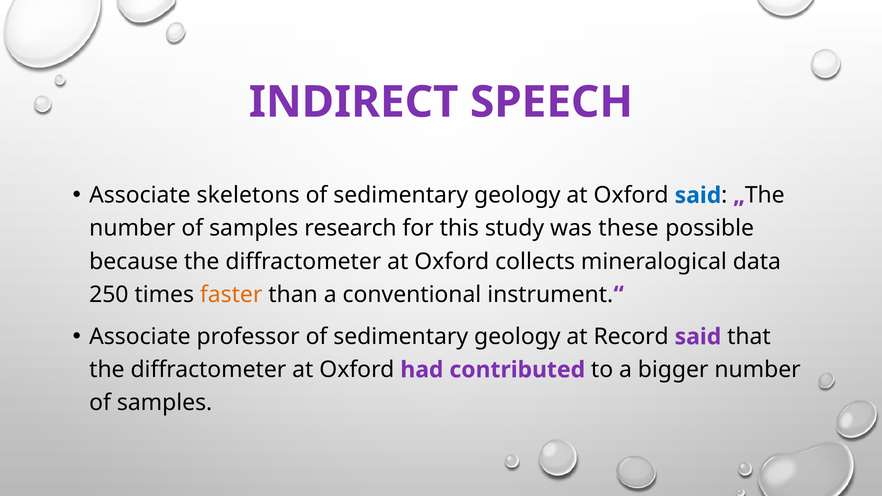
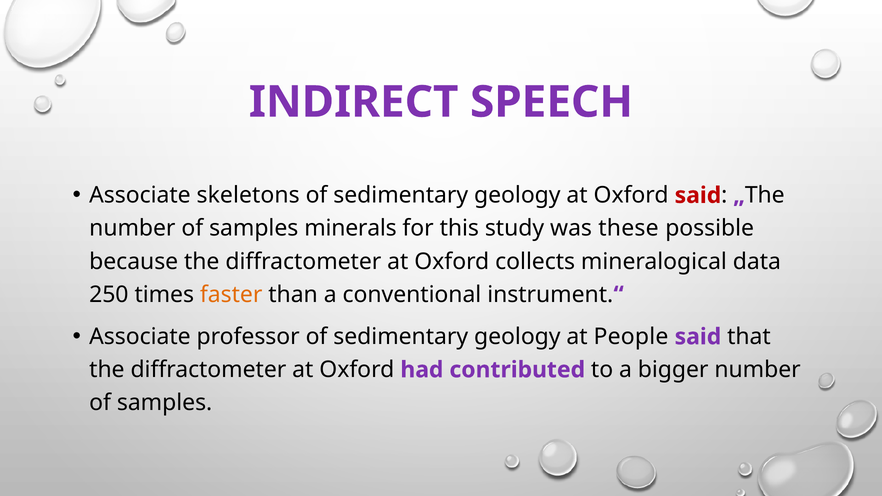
said at (698, 195) colour: blue -> red
research: research -> minerals
Record: Record -> People
